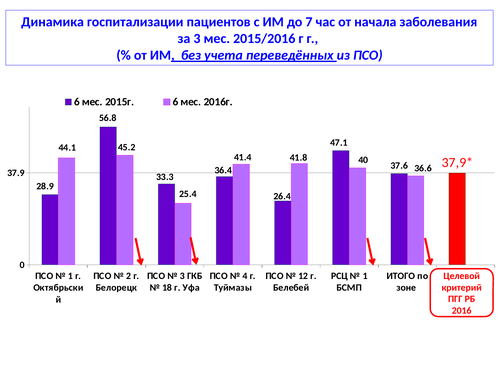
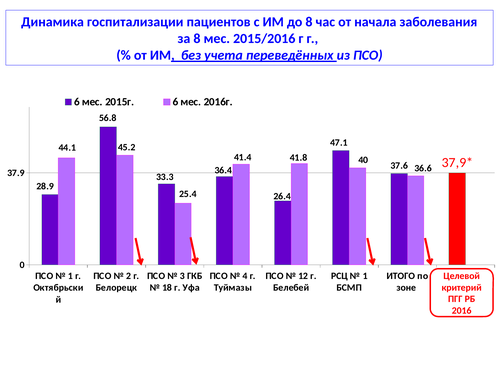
до 7: 7 -> 8
за 3: 3 -> 8
